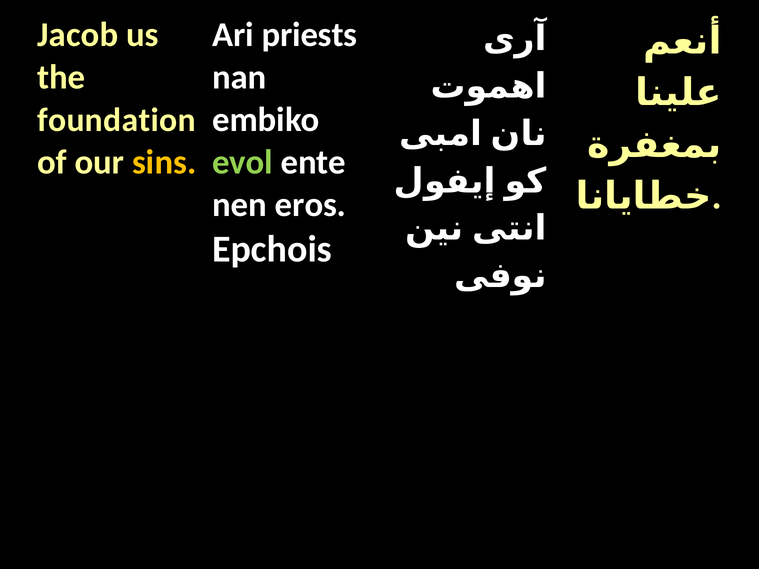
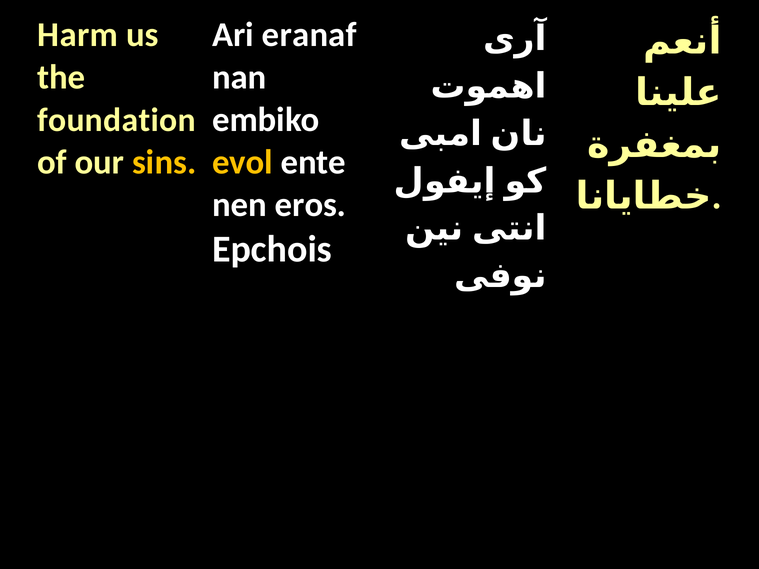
Jacob: Jacob -> Harm
priests: priests -> eranaf
evol colour: light green -> yellow
